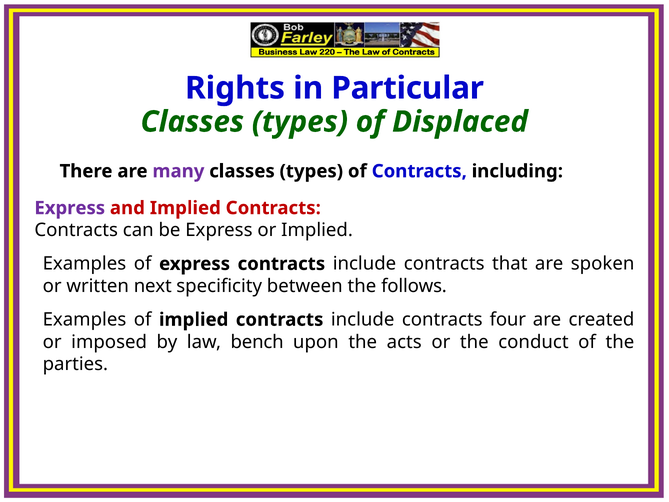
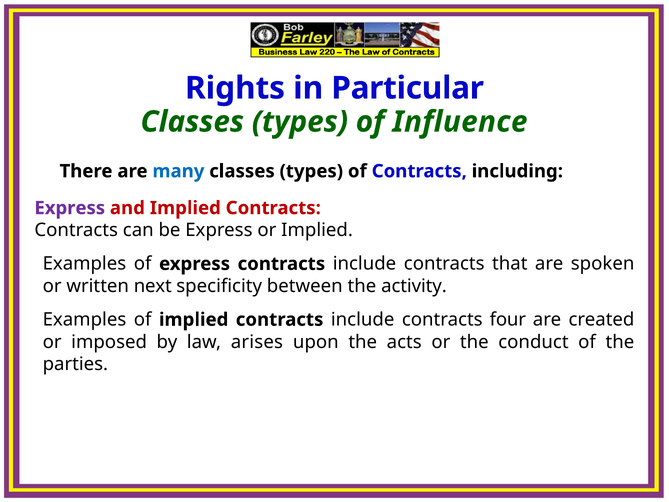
Displaced: Displaced -> Influence
many colour: purple -> blue
follows: follows -> activity
bench: bench -> arises
